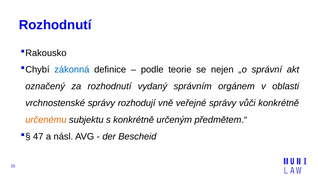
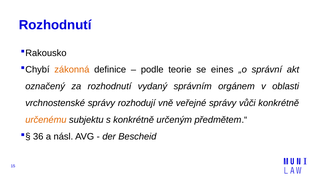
zákonná colour: blue -> orange
nejen: nejen -> eines
47: 47 -> 36
